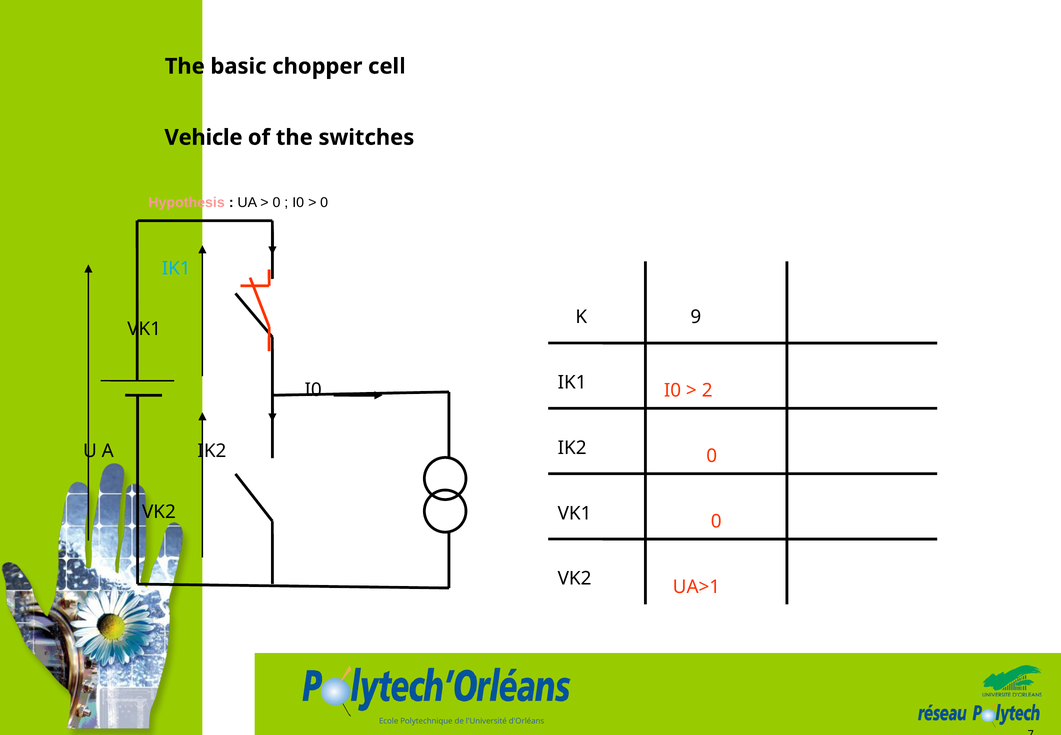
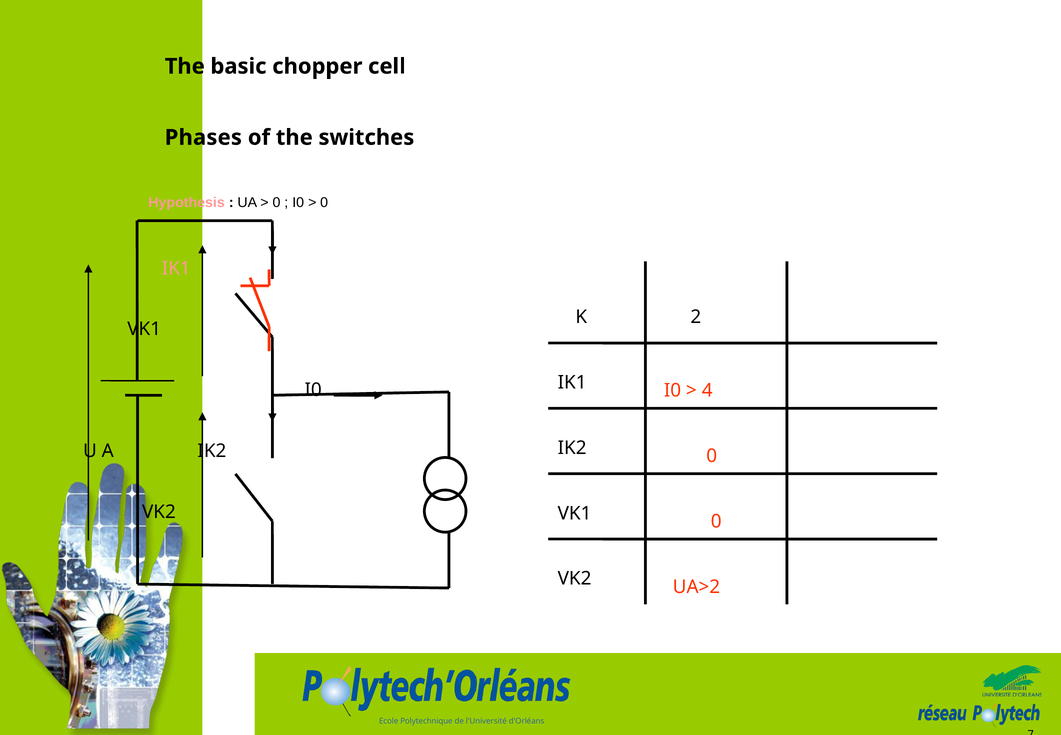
Vehicle: Vehicle -> Phases
IK1 at (176, 268) colour: light blue -> pink
9: 9 -> 2
2: 2 -> 4
UA>1: UA>1 -> UA>2
